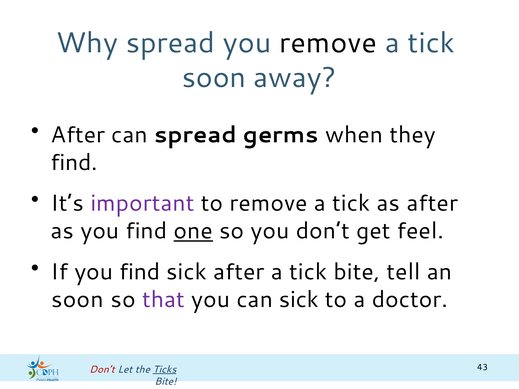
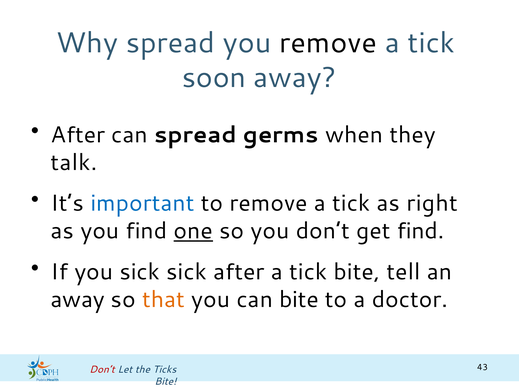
find at (74, 163): find -> talk
important colour: purple -> blue
as after: after -> right
get feel: feel -> find
If you find: find -> sick
soon at (77, 300): soon -> away
that colour: purple -> orange
can sick: sick -> bite
Ticks underline: present -> none
